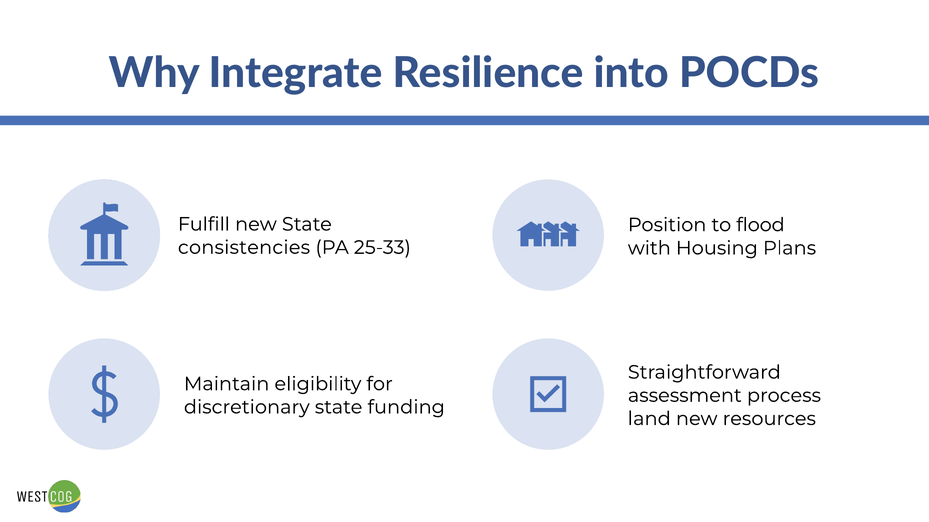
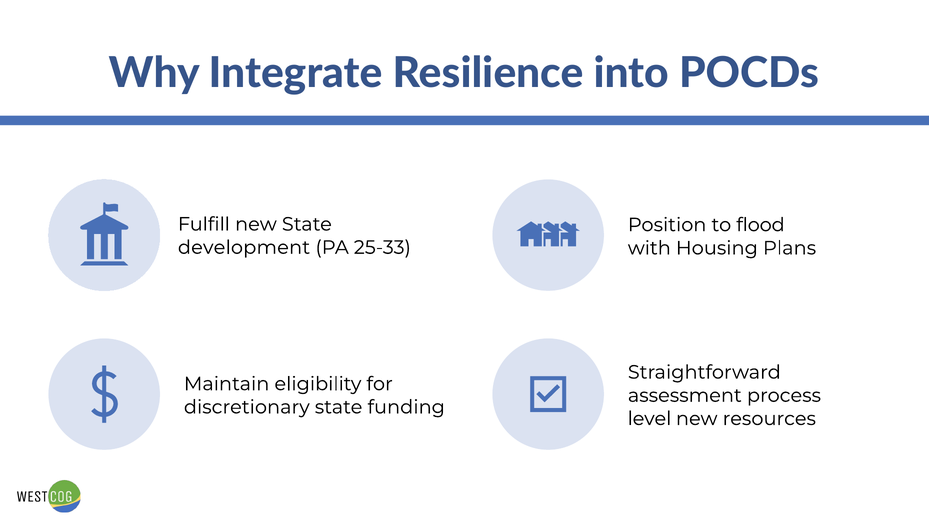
consistencies: consistencies -> development
land: land -> level
